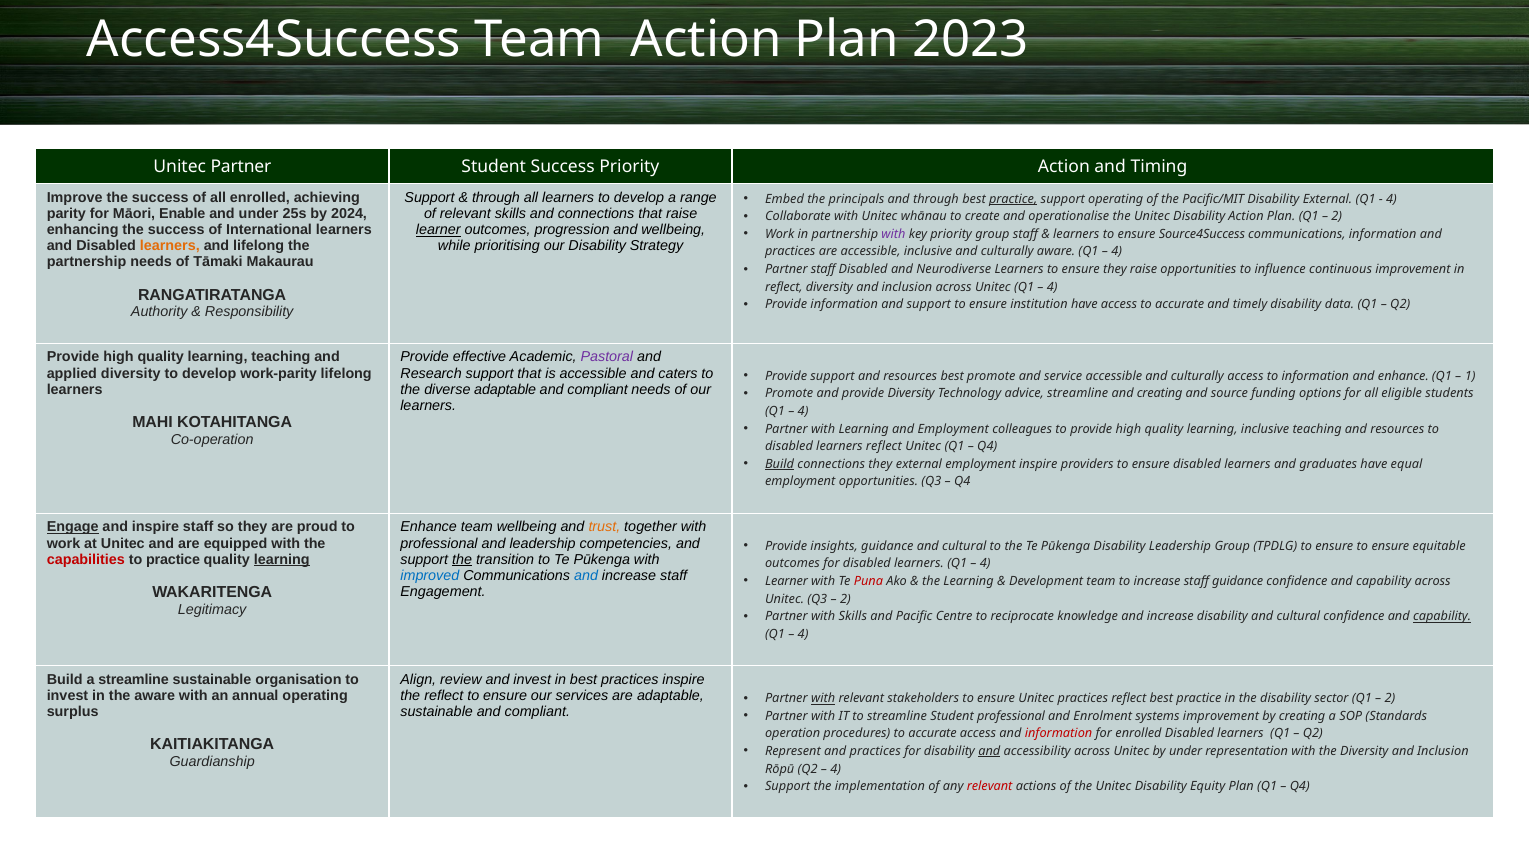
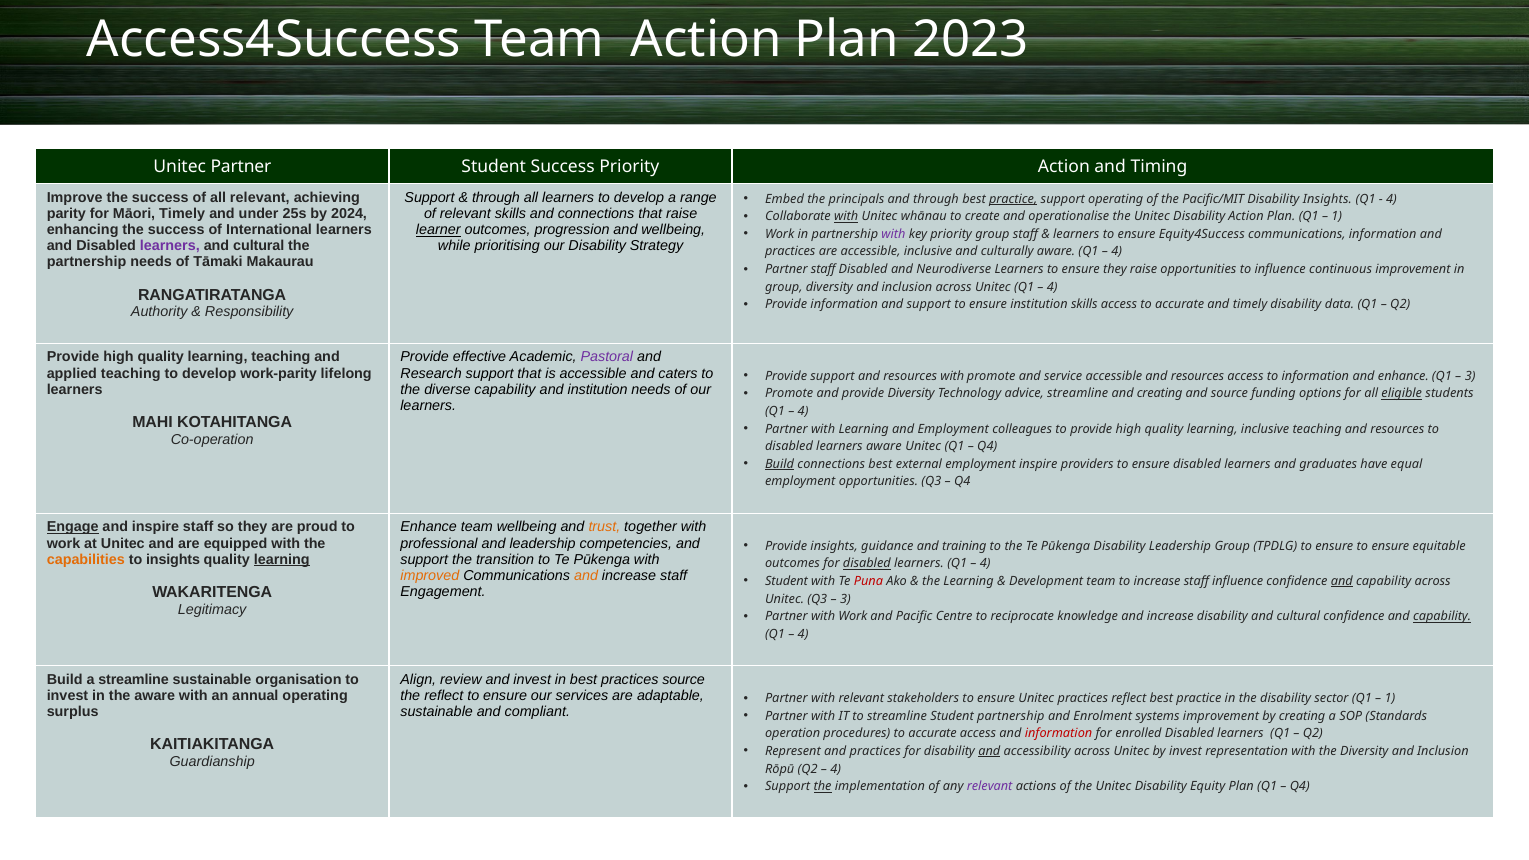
all enrolled: enrolled -> relevant
Disability External: External -> Insights
Māori Enable: Enable -> Timely
with at (846, 217) underline: none -> present
2 at (1337, 217): 2 -> 1
Source4Success: Source4Success -> Equity4Success
learners at (170, 246) colour: orange -> purple
lifelong at (259, 246): lifelong -> cultural
reflect at (784, 287): reflect -> group
institution have: have -> skills
applied diversity: diversity -> teaching
resources best: best -> with
accessible and culturally: culturally -> resources
1 at (1470, 376): 1 -> 3
diverse adaptable: adaptable -> capability
compliant at (598, 389): compliant -> institution
eligible underline: none -> present
learners reflect: reflect -> aware
connections they: they -> best
guidance and cultural: cultural -> training
capabilities colour: red -> orange
to practice: practice -> insights
the at (462, 559) underline: present -> none
disabled at (867, 564) underline: none -> present
improved colour: blue -> orange
and at (586, 575) colour: blue -> orange
Learner at (787, 581): Learner -> Student
staff guidance: guidance -> influence
and at (1342, 581) underline: none -> present
2 at (845, 599): 2 -> 3
with Skills: Skills -> Work
practices inspire: inspire -> source
with at (823, 699) underline: present -> none
2 at (1390, 699): 2 -> 1
Student professional: professional -> partnership
by under: under -> invest
the at (823, 787) underline: none -> present
relevant at (990, 787) colour: red -> purple
